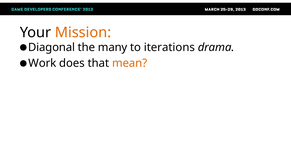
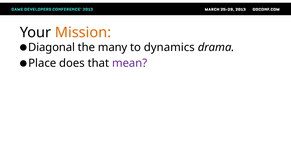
iterations: iterations -> dynamics
Work: Work -> Place
mean colour: orange -> purple
